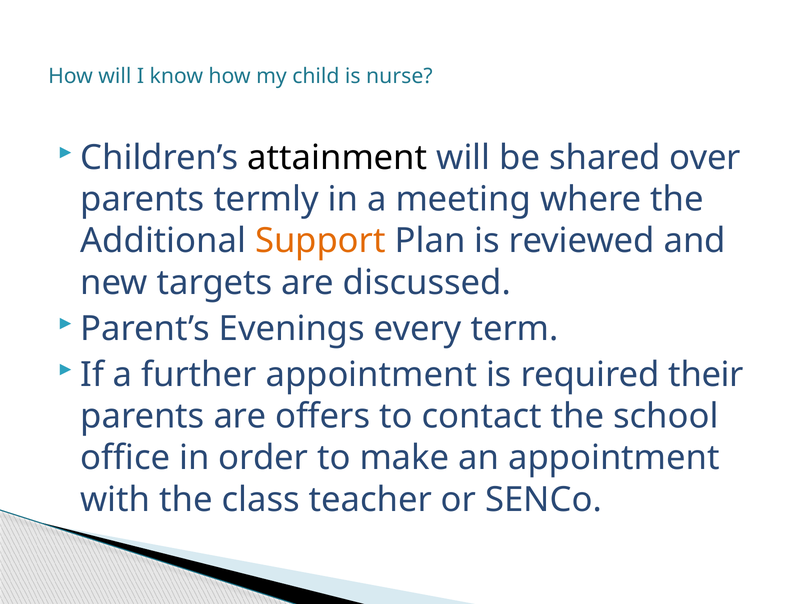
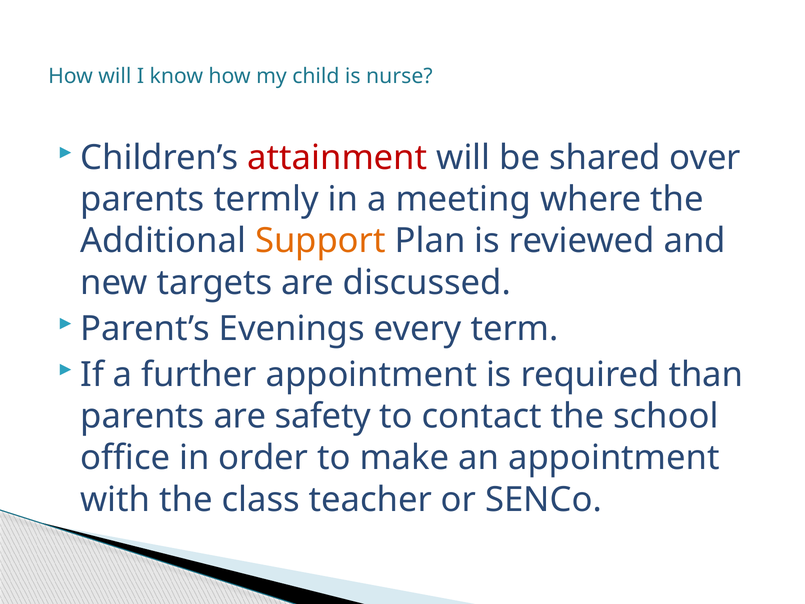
attainment colour: black -> red
their: their -> than
offers: offers -> safety
